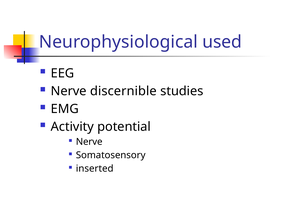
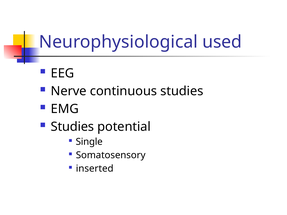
discernible: discernible -> continuous
Activity at (72, 127): Activity -> Studies
Nerve at (89, 142): Nerve -> Single
